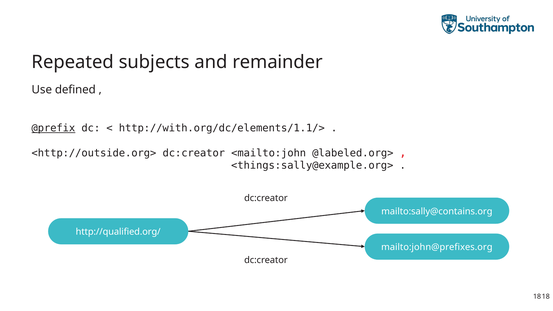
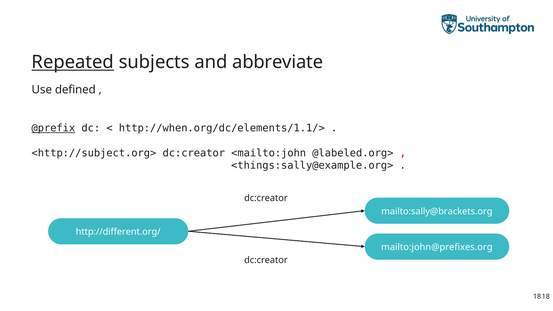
Repeated underline: none -> present
remainder: remainder -> abbreviate
http://with.org/dc/elements/1.1/>: http://with.org/dc/elements/1.1/> -> http://when.org/dc/elements/1.1/>
<http://outside.org>: <http://outside.org> -> <http://subject.org>
mailto:sally@contains.org: mailto:sally@contains.org -> mailto:sally@brackets.org
http://qualified.org/: http://qualified.org/ -> http://different.org/
